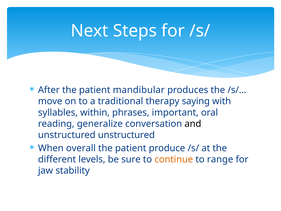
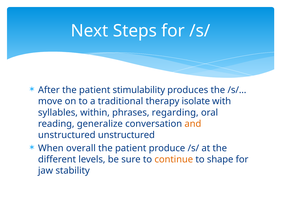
mandibular: mandibular -> stimulability
saying: saying -> isolate
important: important -> regarding
and colour: black -> orange
range: range -> shape
